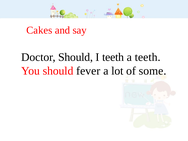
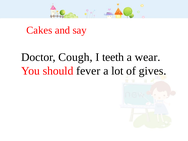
Doctor Should: Should -> Cough
a teeth: teeth -> wear
some: some -> gives
